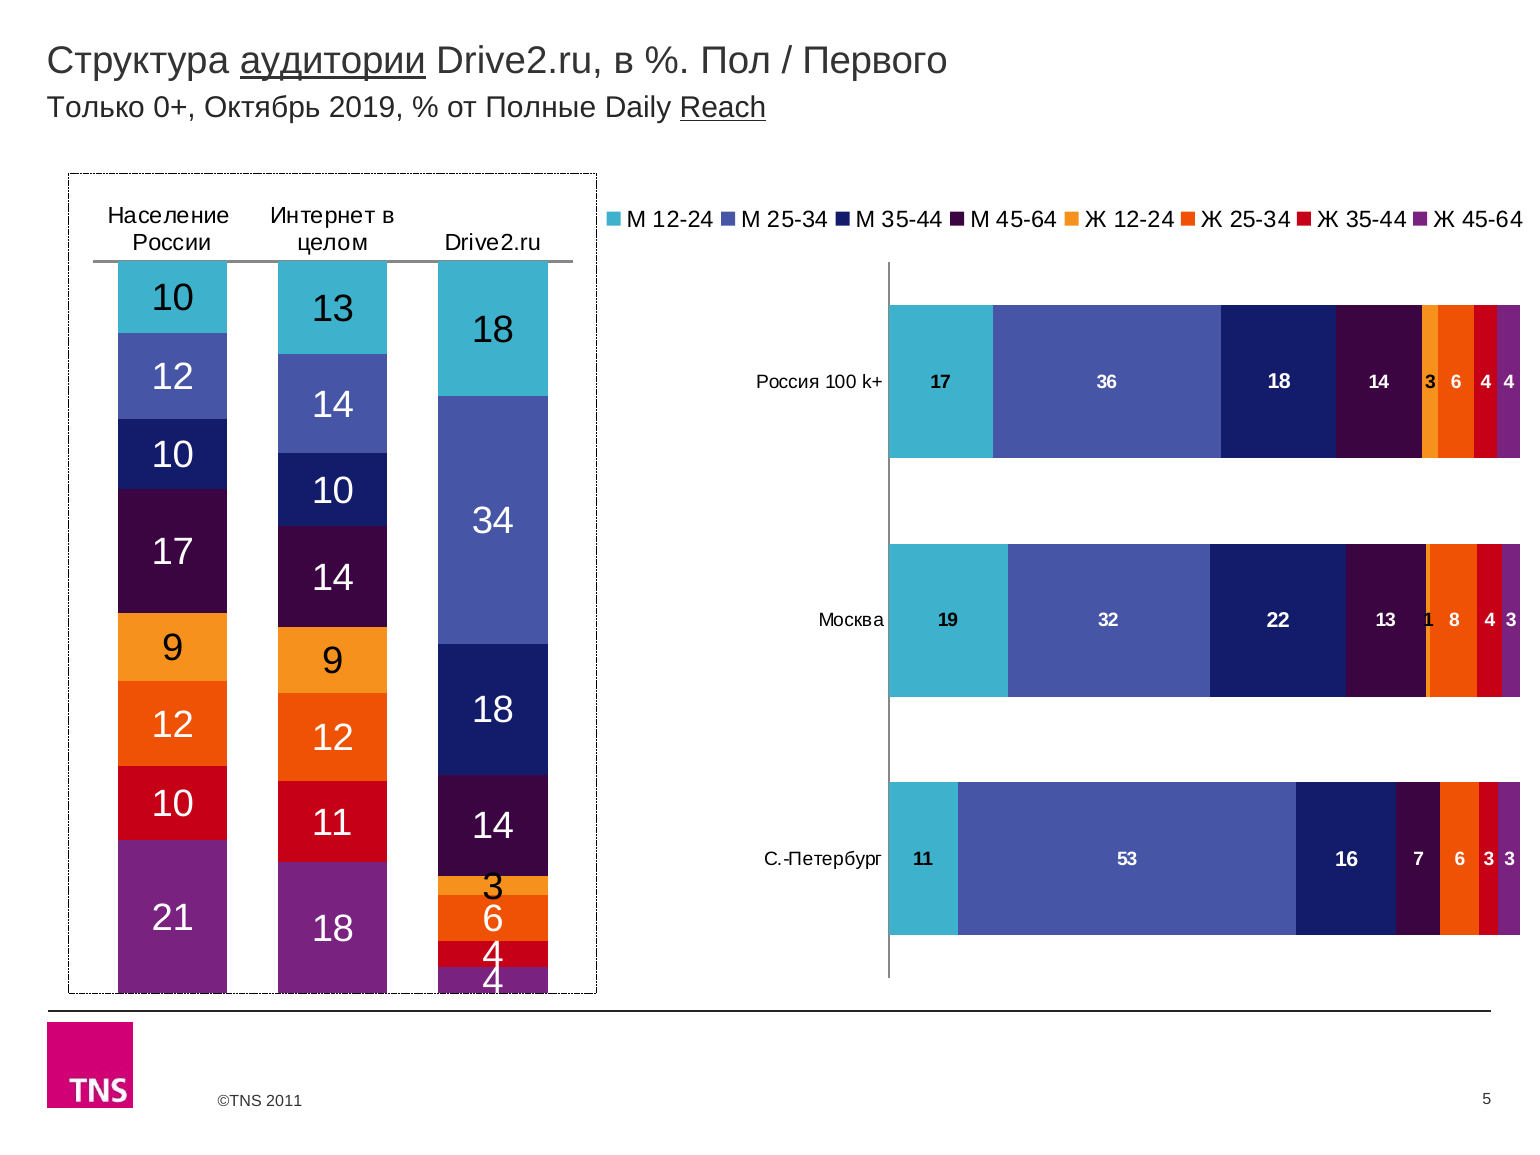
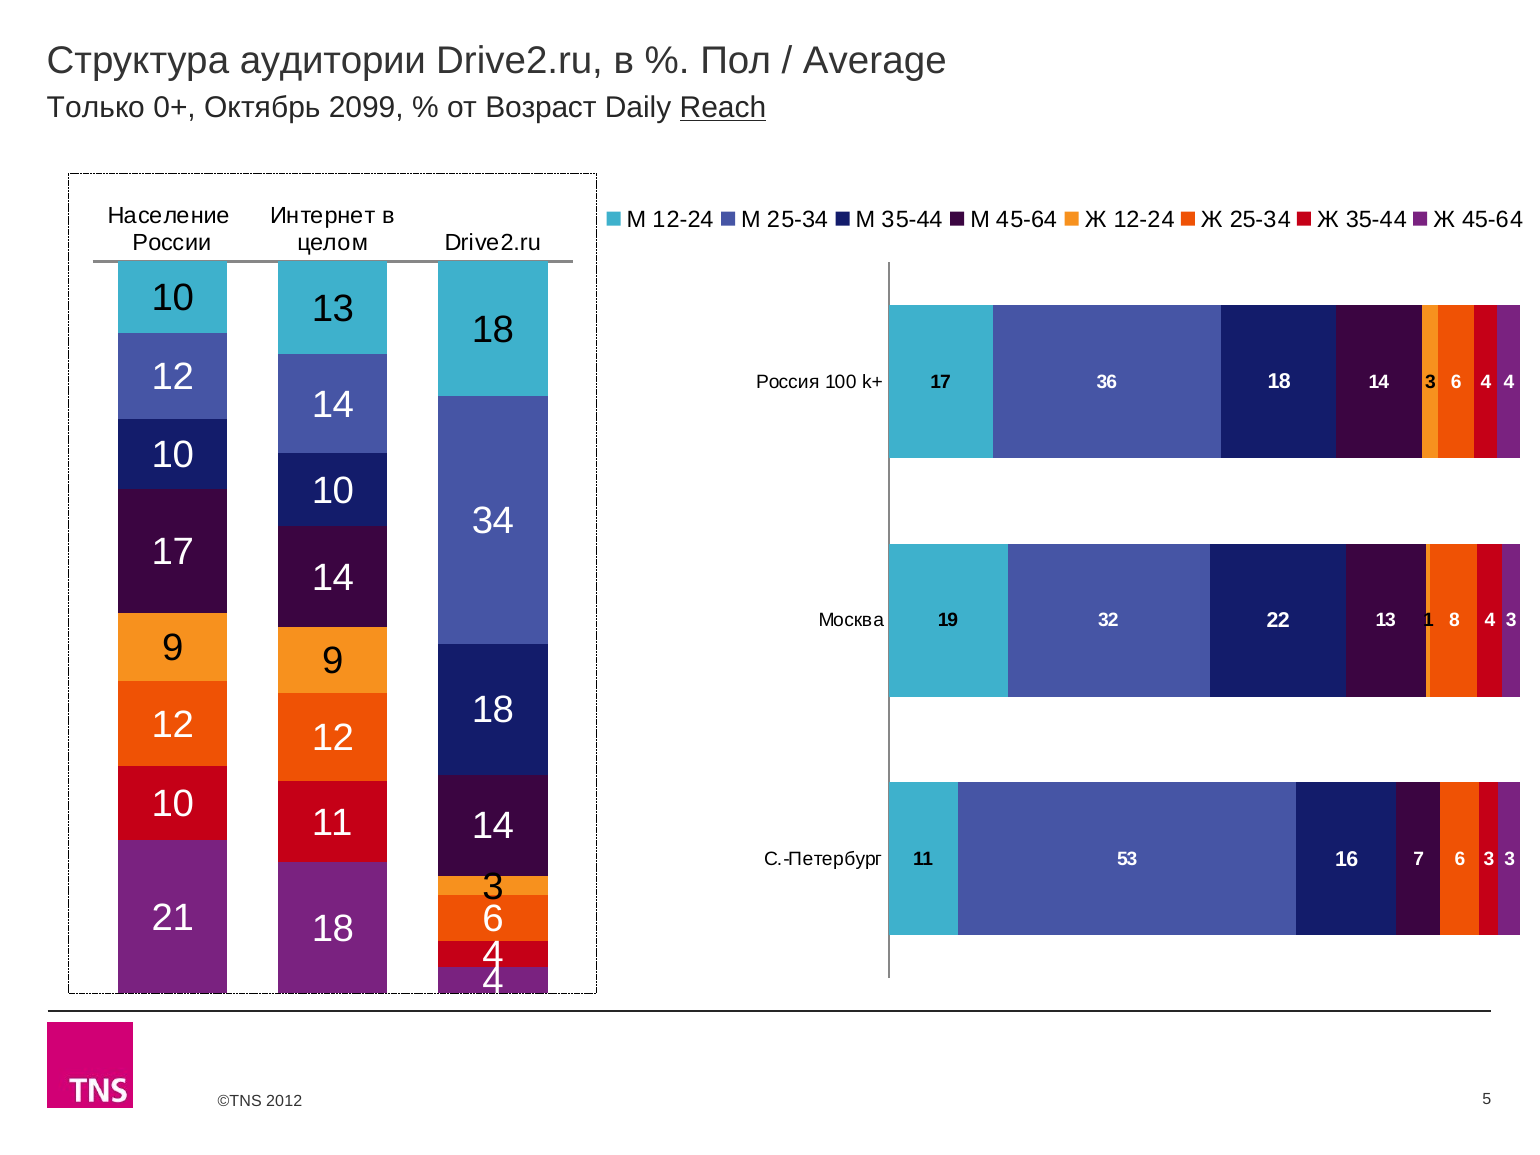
аудитории underline: present -> none
Первого: Первого -> Average
2019: 2019 -> 2099
Полные: Полные -> Возраст
2011: 2011 -> 2012
